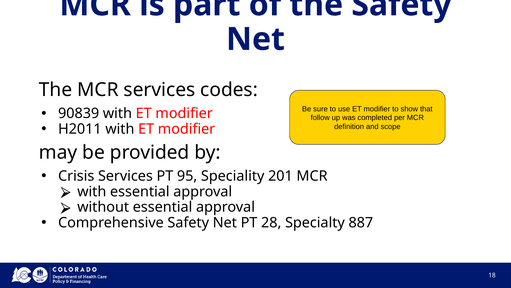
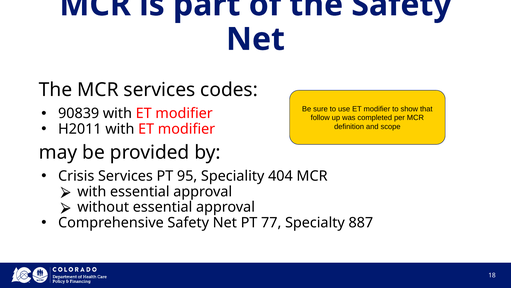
201: 201 -> 404
28: 28 -> 77
